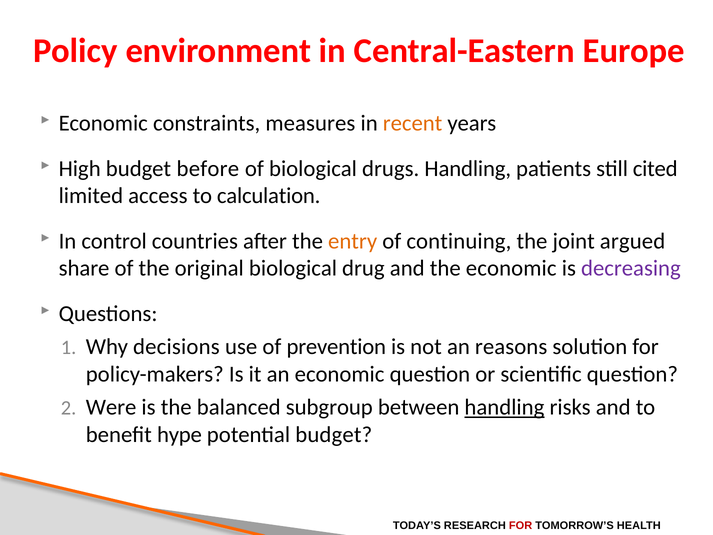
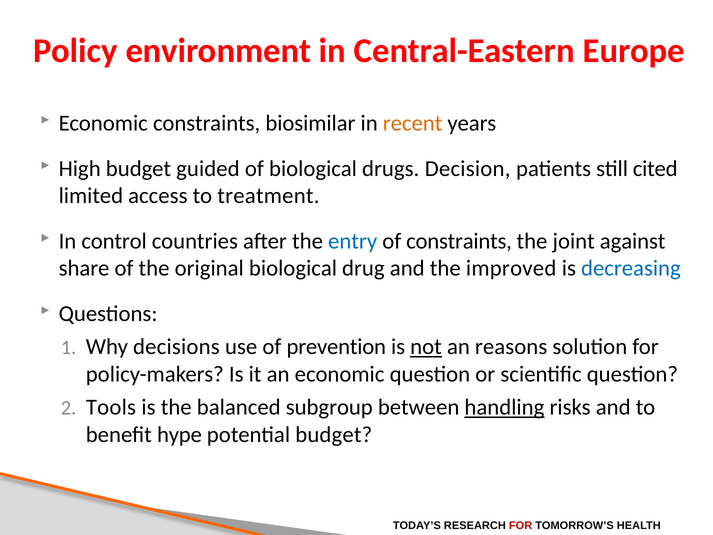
measures: measures -> biosimilar
before: before -> guided
drugs Handling: Handling -> Decision
calculation: calculation -> treatment
entry colour: orange -> blue
of continuing: continuing -> constraints
argued: argued -> against
the economic: economic -> improved
decreasing colour: purple -> blue
not underline: none -> present
Were: Were -> Tools
